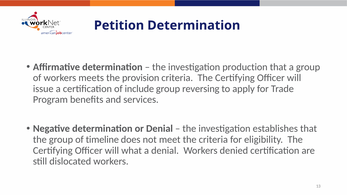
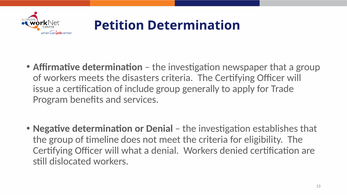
production: production -> newspaper
provision: provision -> disasters
reversing: reversing -> generally
